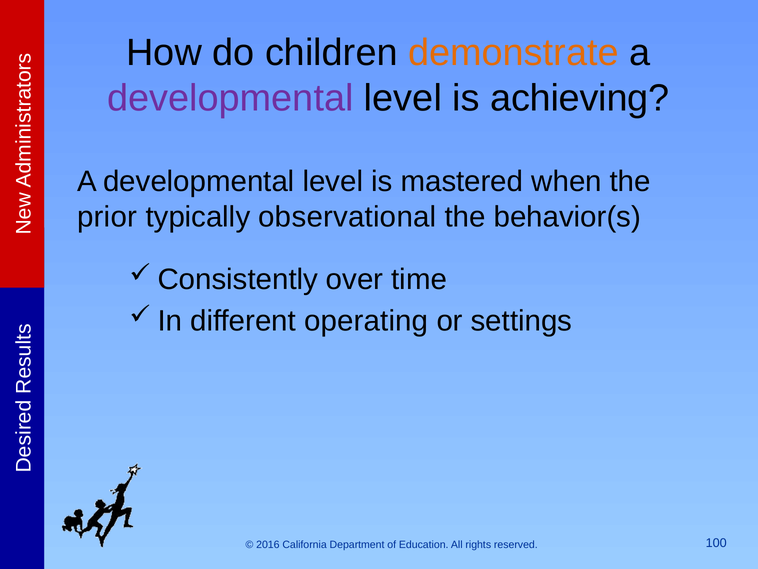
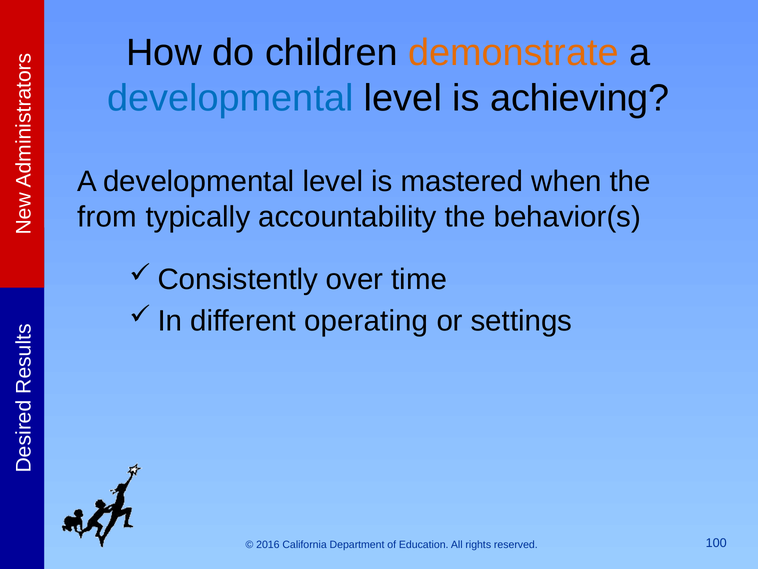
developmental at (230, 98) colour: purple -> blue
prior: prior -> from
observational: observational -> accountability
